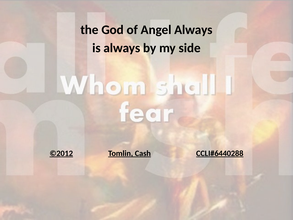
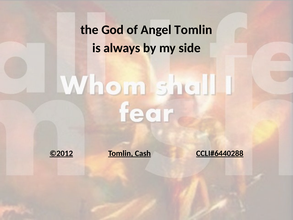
Angel Always: Always -> Tomlin
